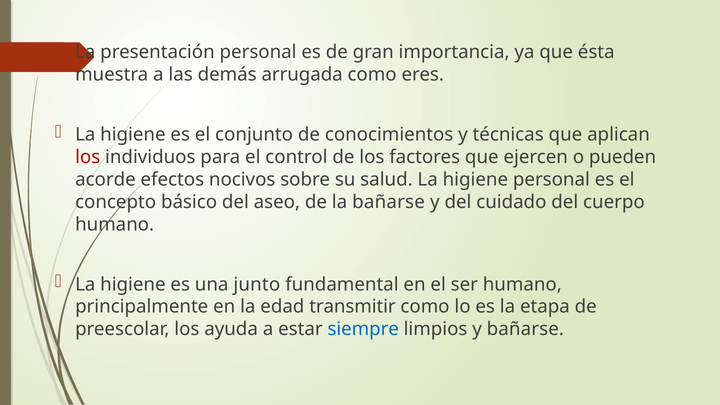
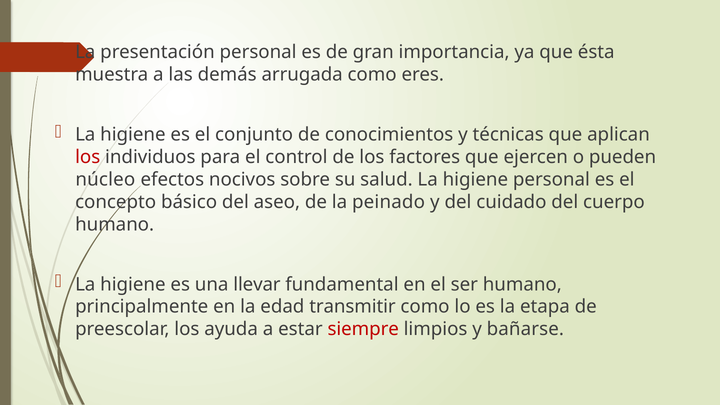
acorde: acorde -> núcleo
la bañarse: bañarse -> peinado
junto: junto -> llevar
siempre colour: blue -> red
